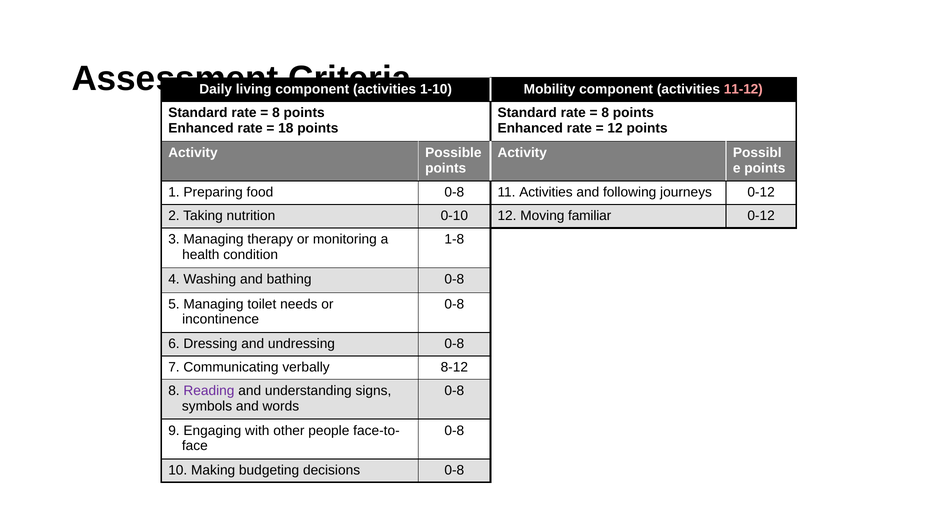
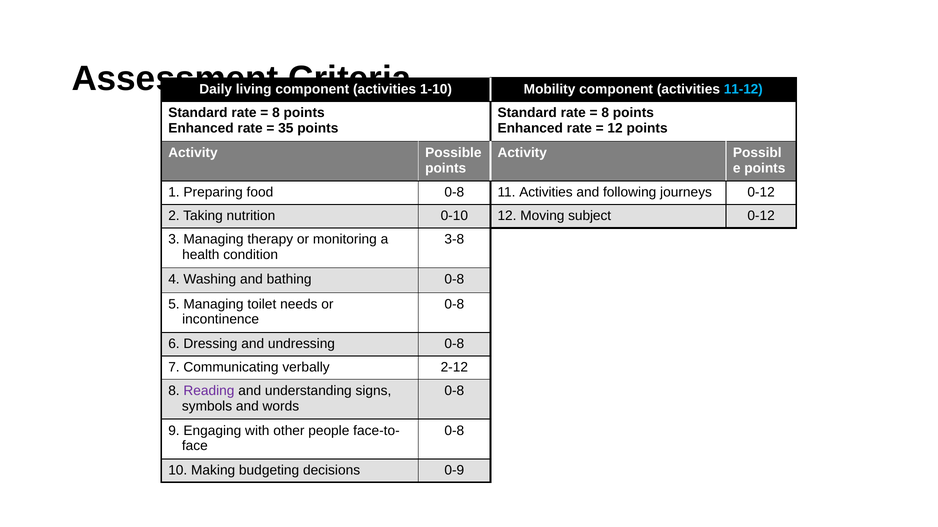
11-12 colour: pink -> light blue
18: 18 -> 35
familiar: familiar -> subject
1-8: 1-8 -> 3-8
8-12: 8-12 -> 2-12
decisions 0-8: 0-8 -> 0-9
